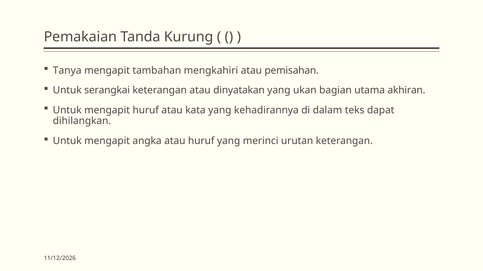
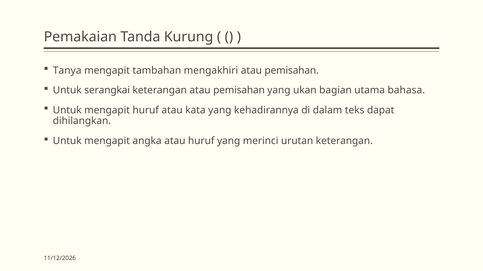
mengkahiri: mengkahiri -> mengakhiri
keterangan atau dinyatakan: dinyatakan -> pemisahan
akhiran: akhiran -> bahasa
